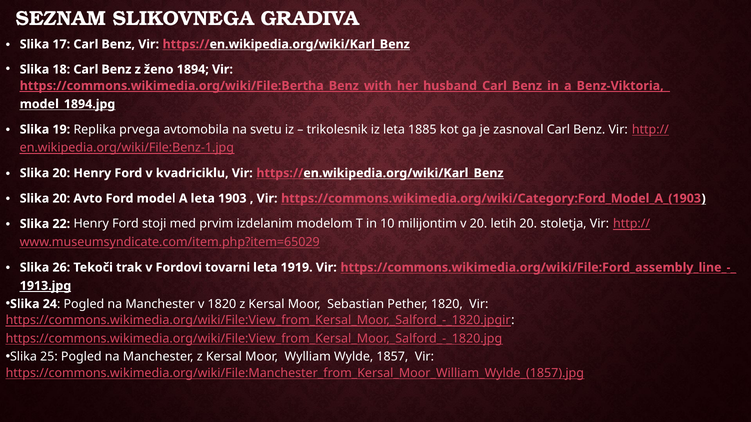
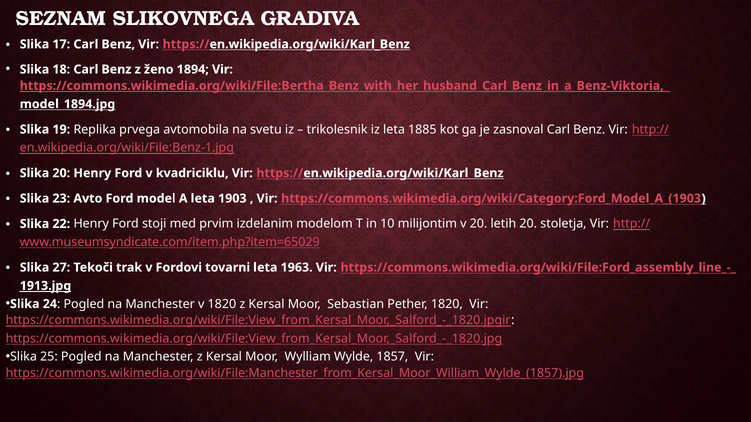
20 at (61, 199): 20 -> 23
26: 26 -> 27
1919: 1919 -> 1963
